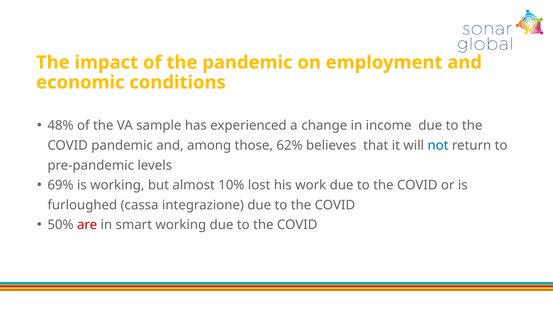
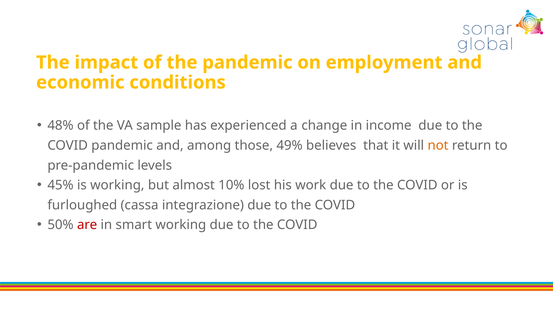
62%: 62% -> 49%
not colour: blue -> orange
69%: 69% -> 45%
